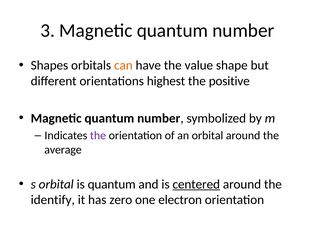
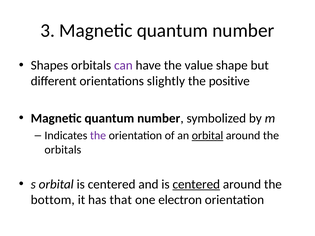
can colour: orange -> purple
highest: highest -> slightly
orbital at (208, 136) underline: none -> present
average at (63, 150): average -> orbitals
orbital is quantum: quantum -> centered
identify: identify -> bottom
zero: zero -> that
